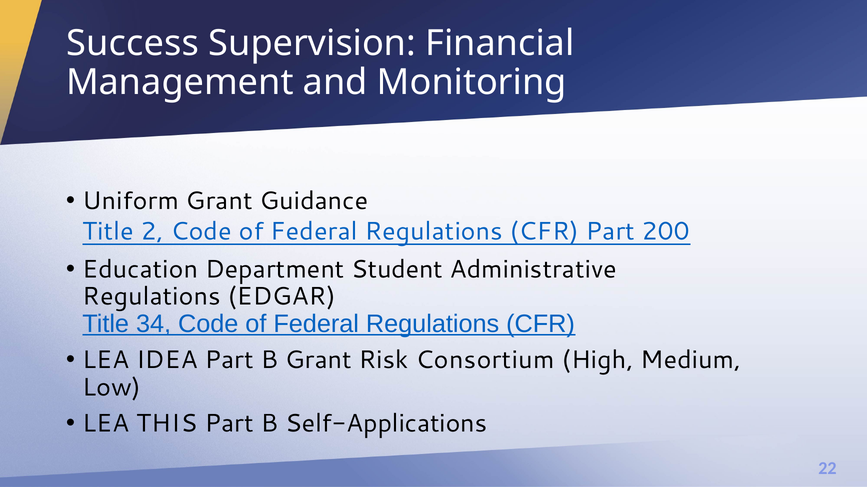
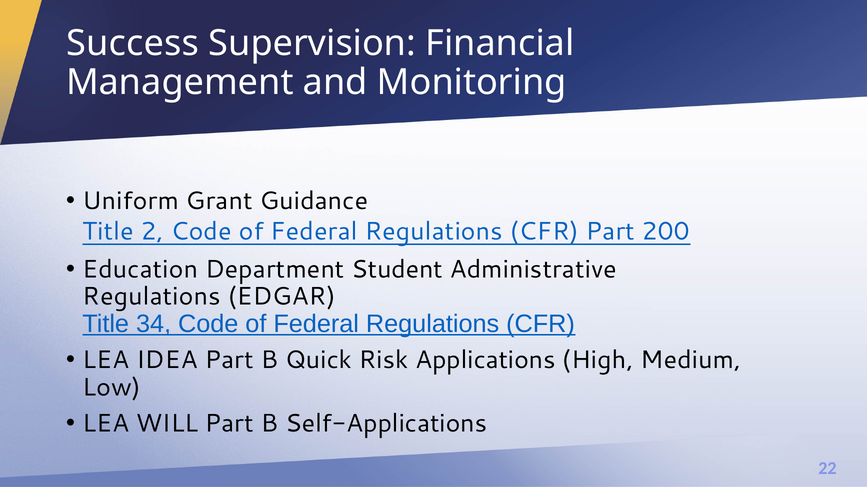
B Grant: Grant -> Quick
Consortium: Consortium -> Applications
THIS: THIS -> WILL
